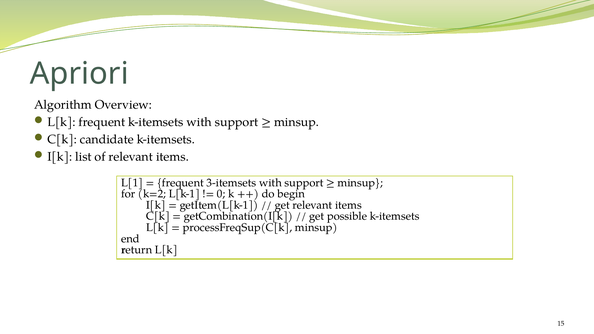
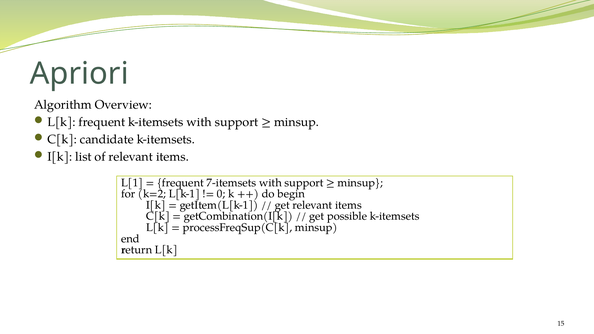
3-itemsets: 3-itemsets -> 7-itemsets
